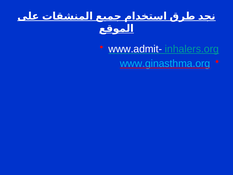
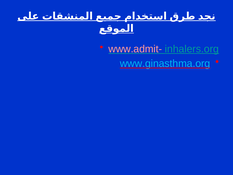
www.admit- colour: white -> pink
